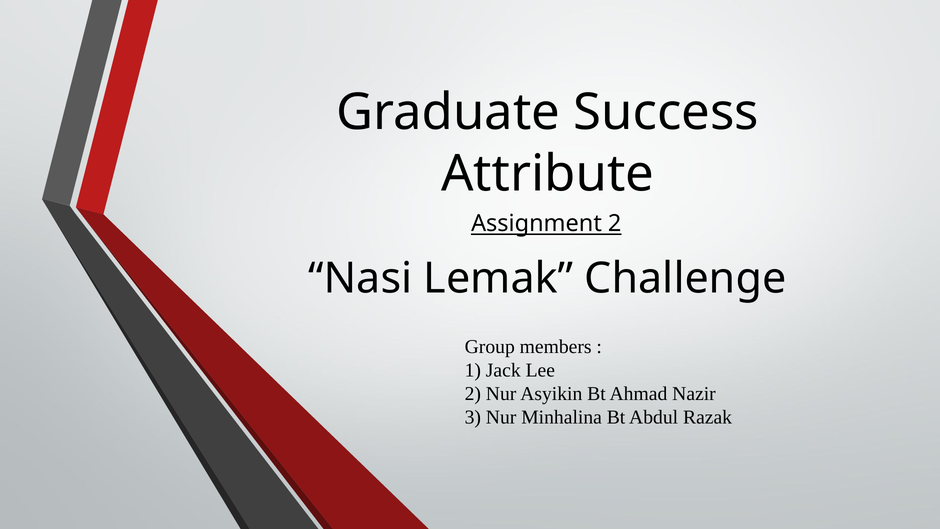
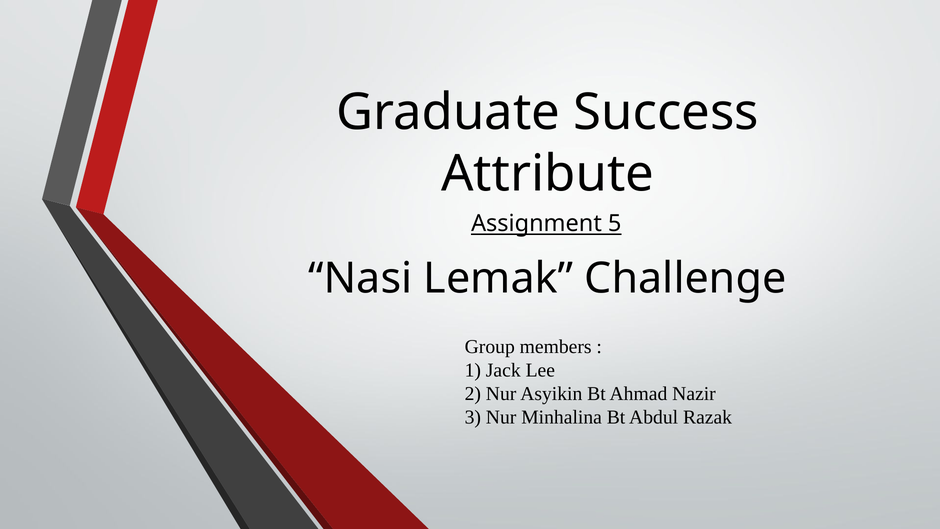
Assignment 2: 2 -> 5
